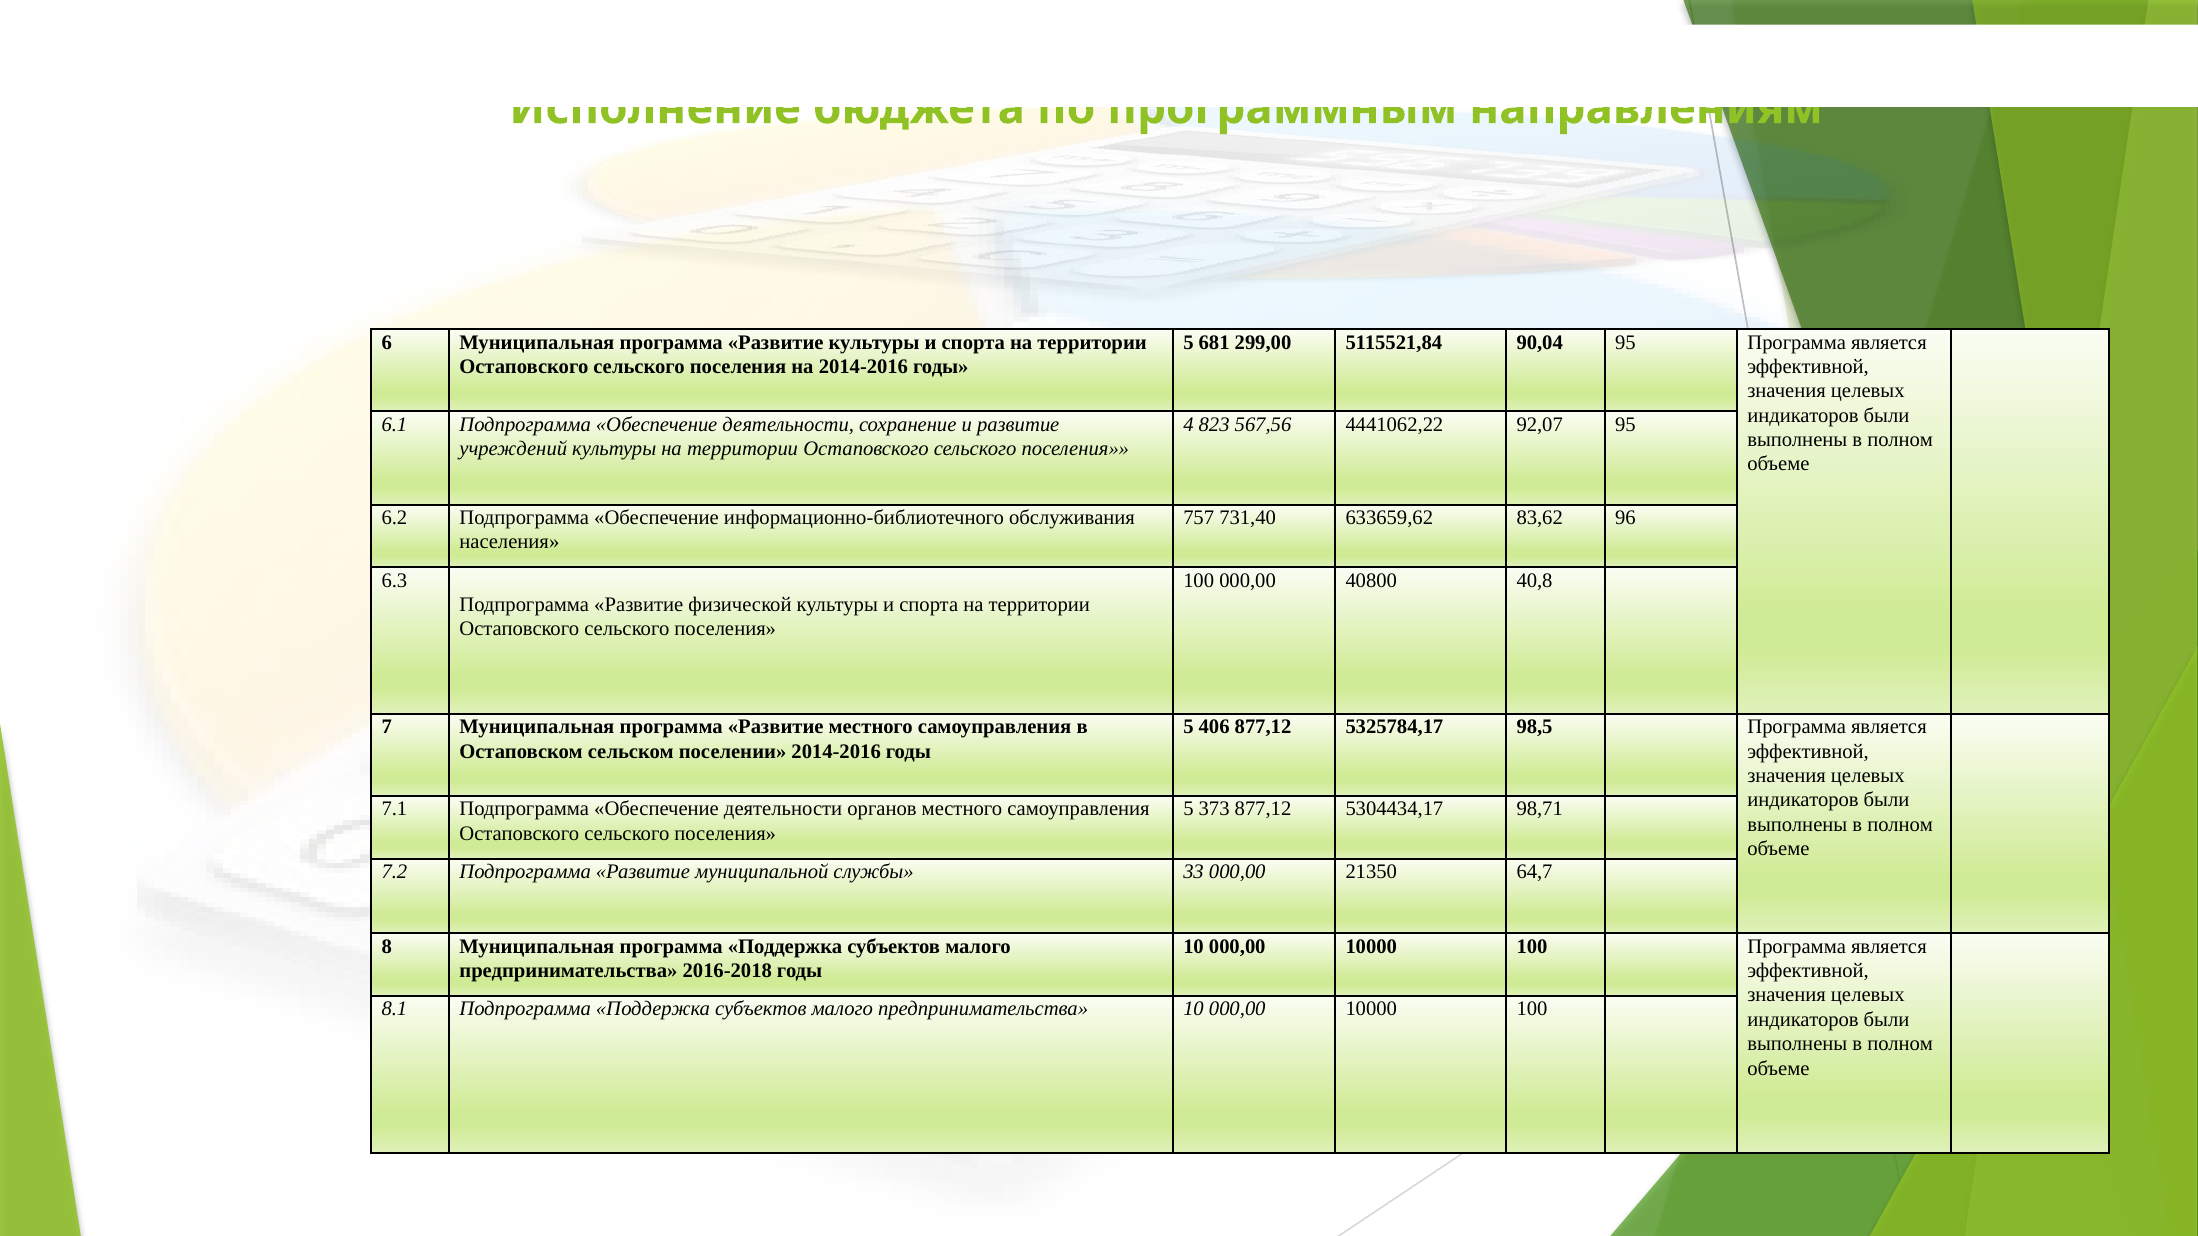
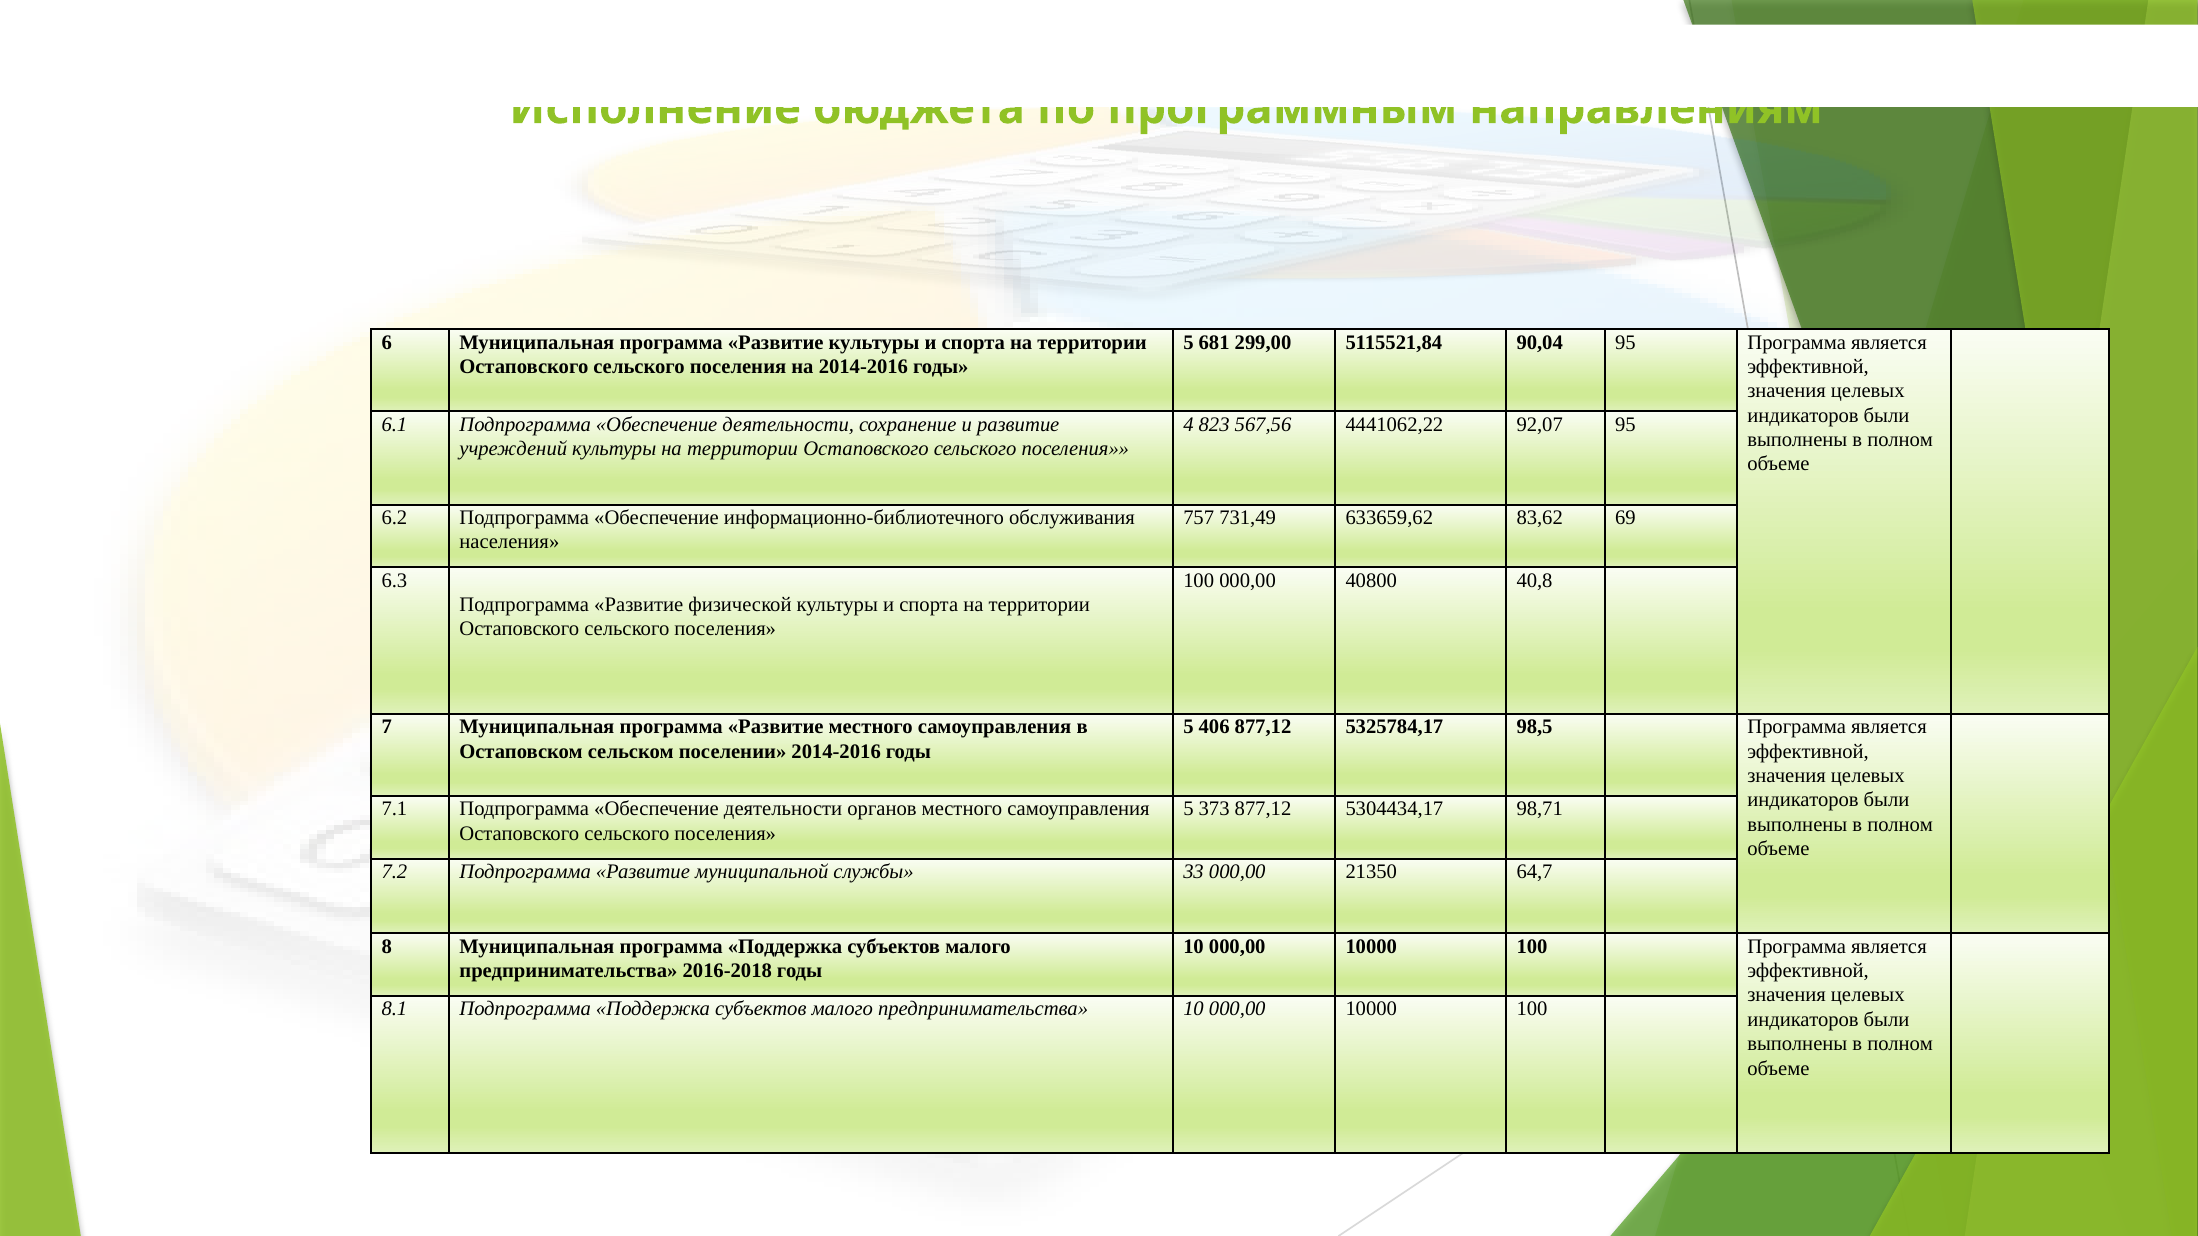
731,40: 731,40 -> 731,49
96: 96 -> 69
